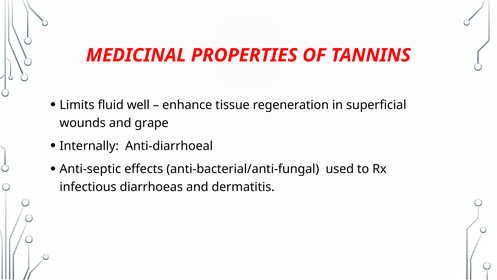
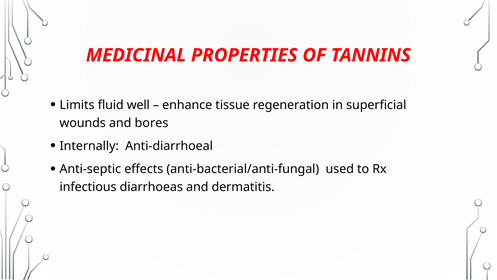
grape: grape -> bores
